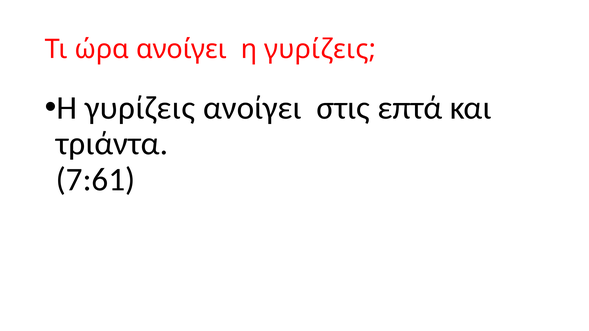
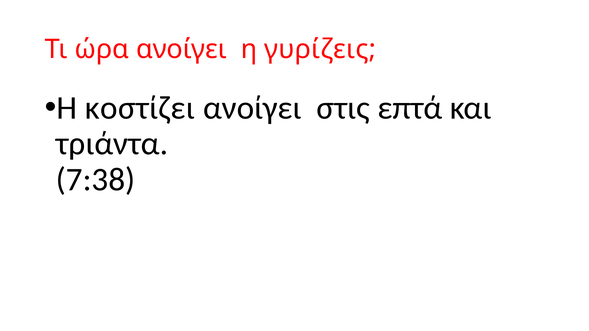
γυρίζεις at (140, 108): γυρίζεις -> κοστίζει
7:61: 7:61 -> 7:38
